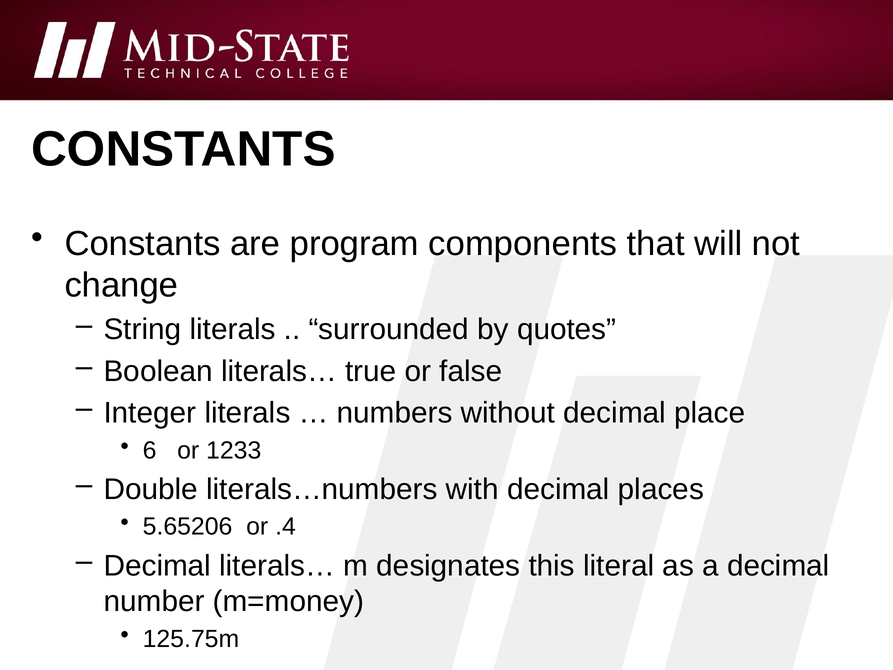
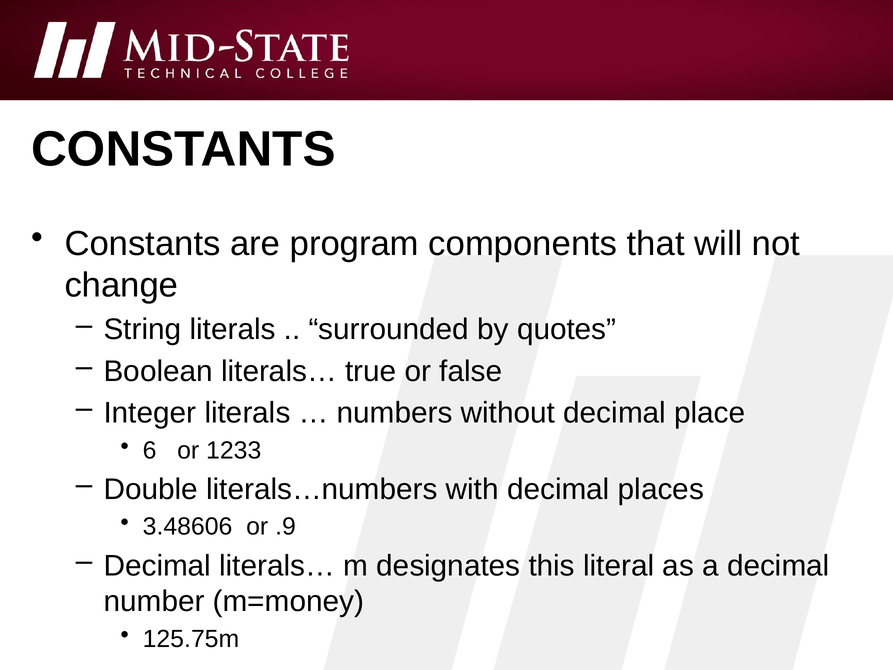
5.65206: 5.65206 -> 3.48606
.4: .4 -> .9
